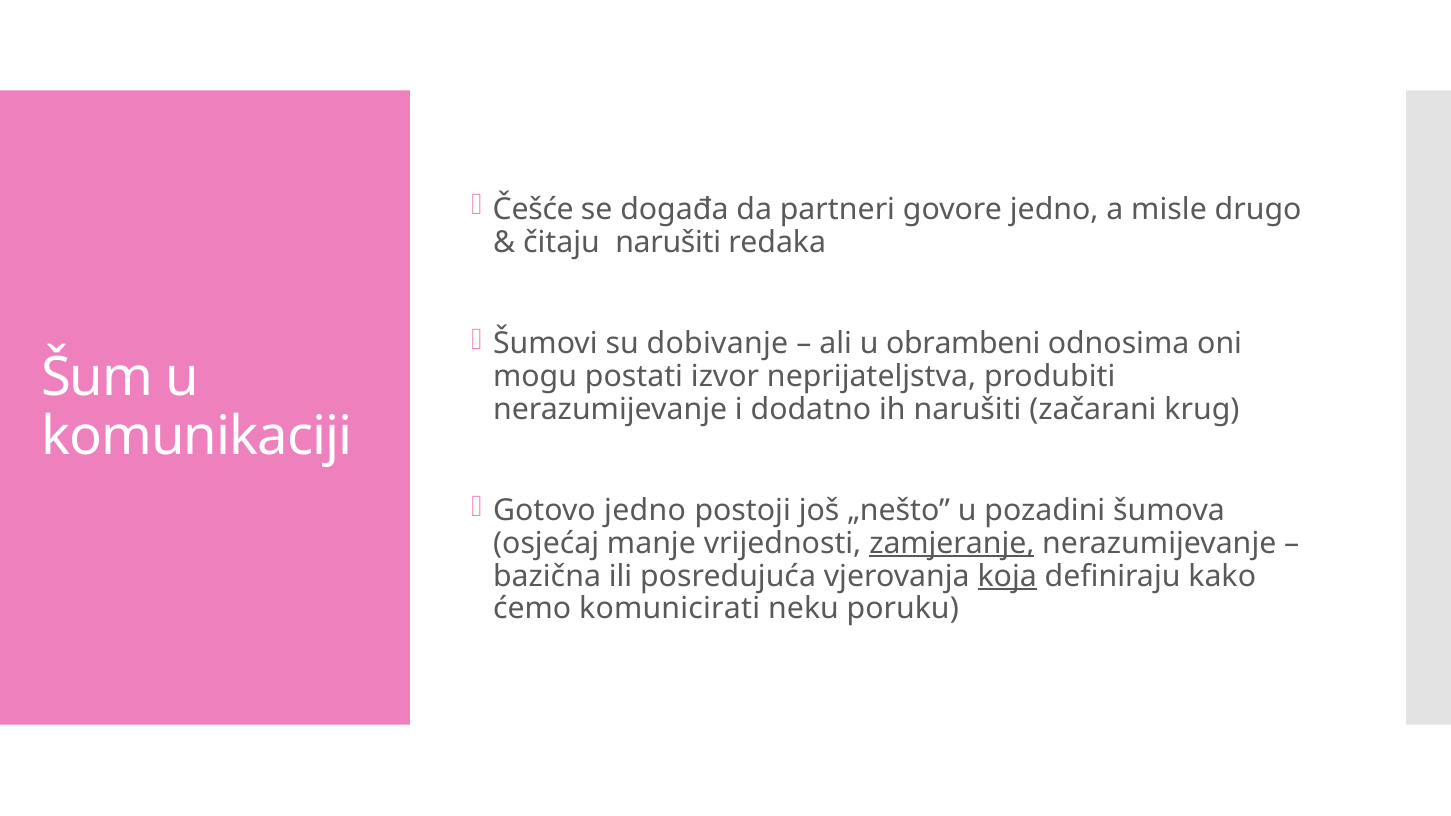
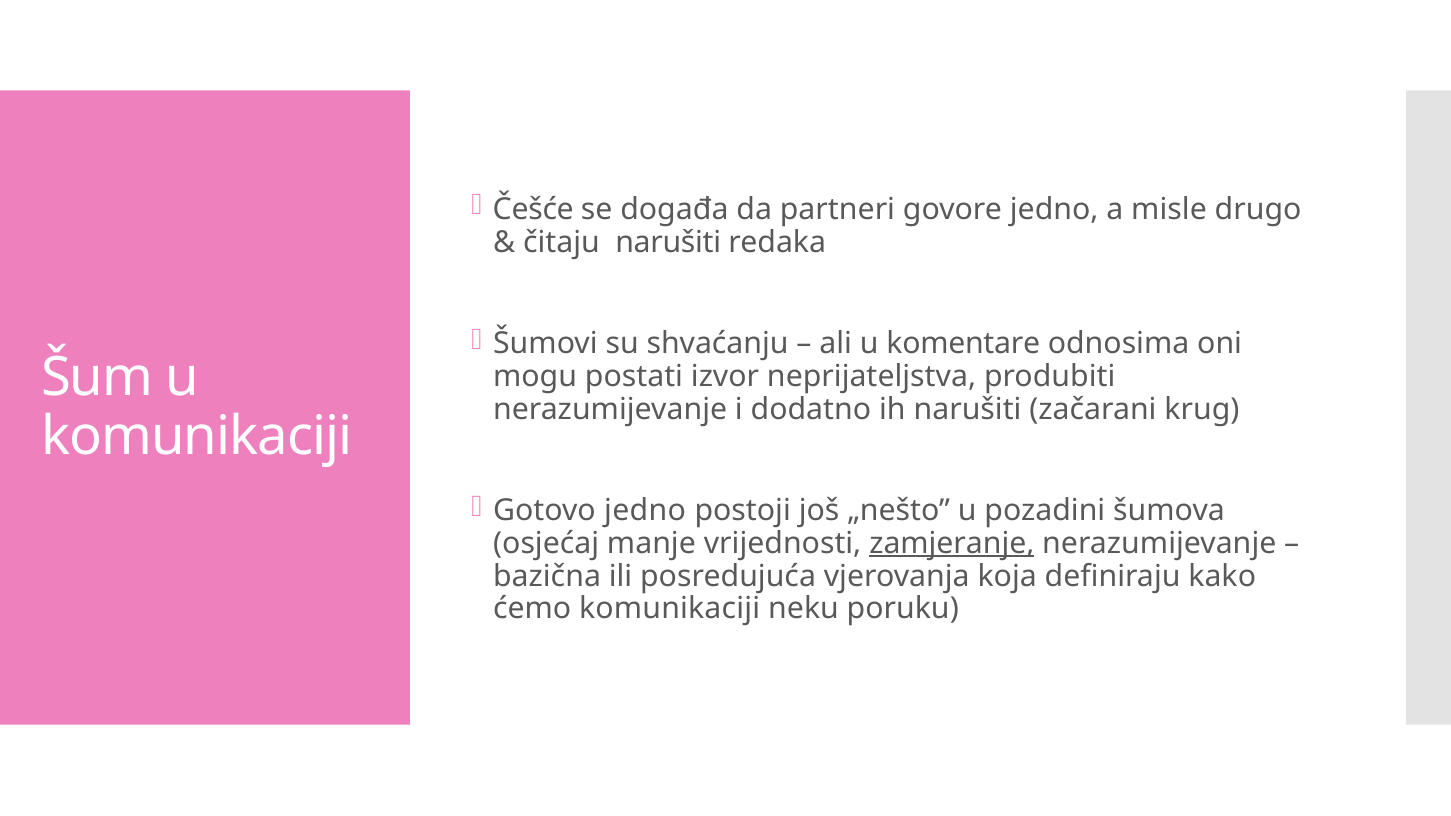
dobivanje: dobivanje -> shvaćanju
obrambeni: obrambeni -> komentare
koja underline: present -> none
ćemo komunicirati: komunicirati -> komunikaciji
